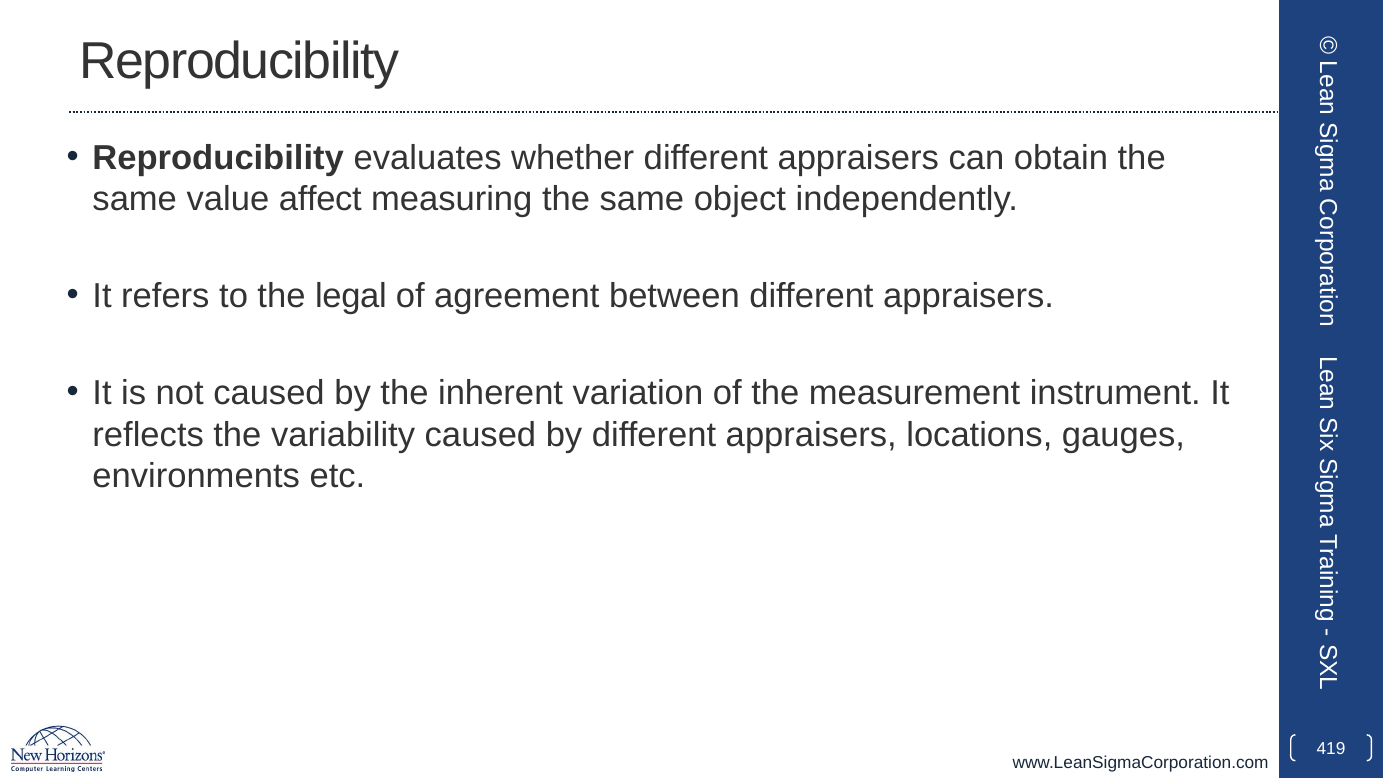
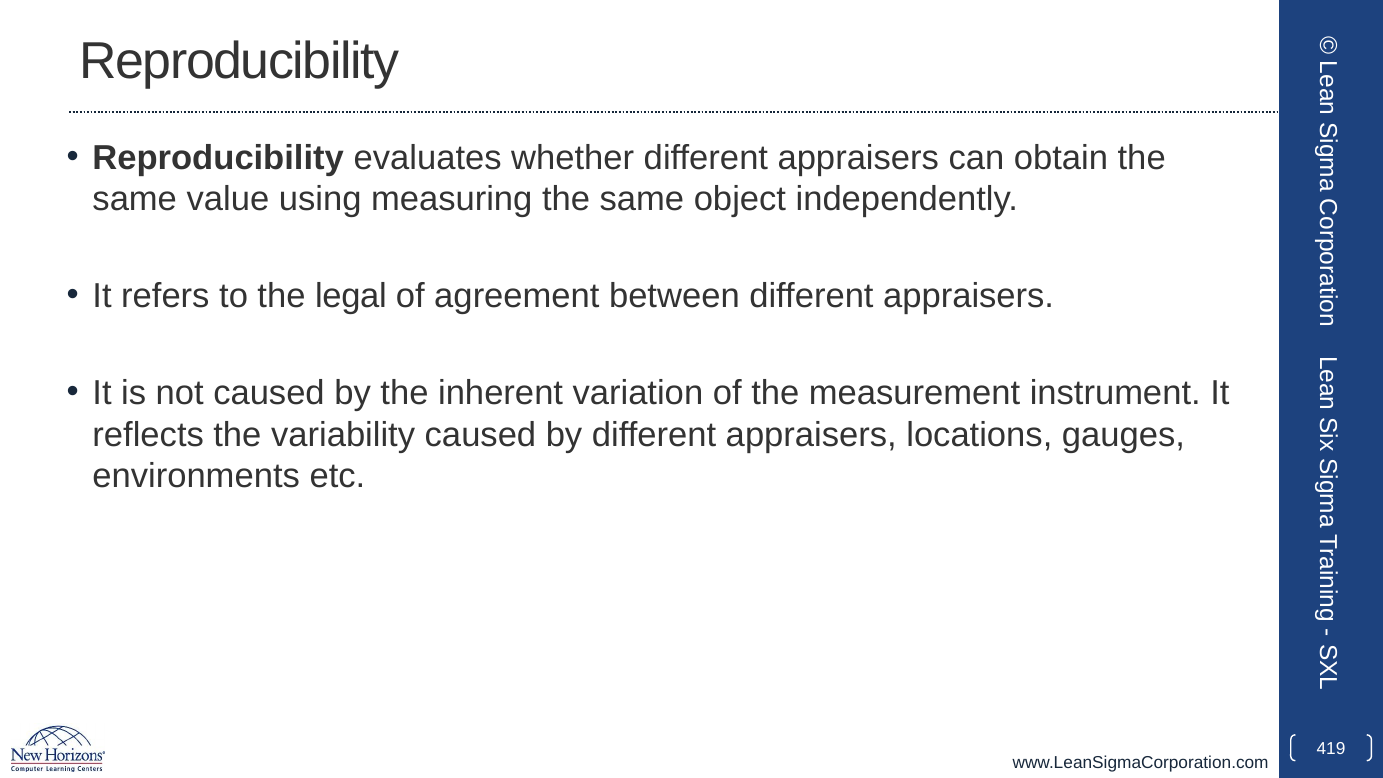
affect: affect -> using
